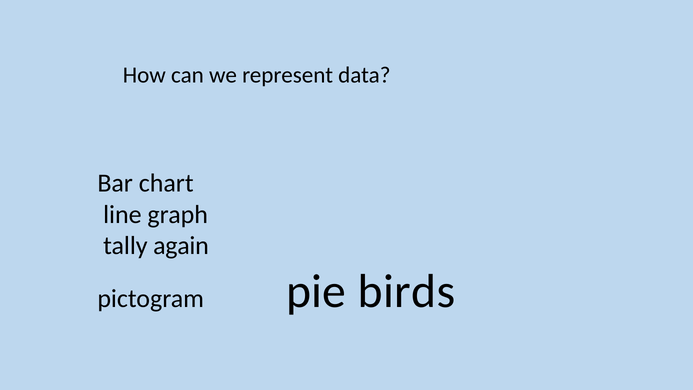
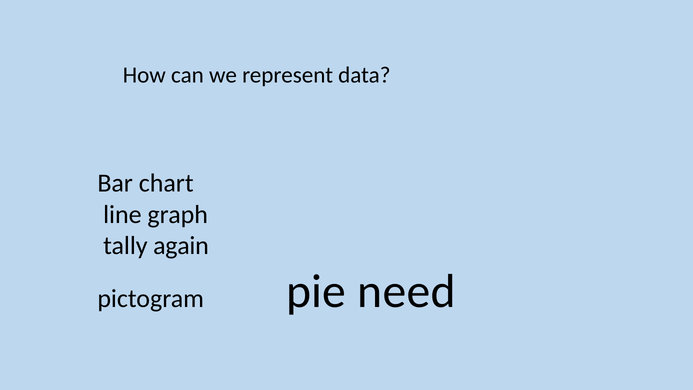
birds: birds -> need
